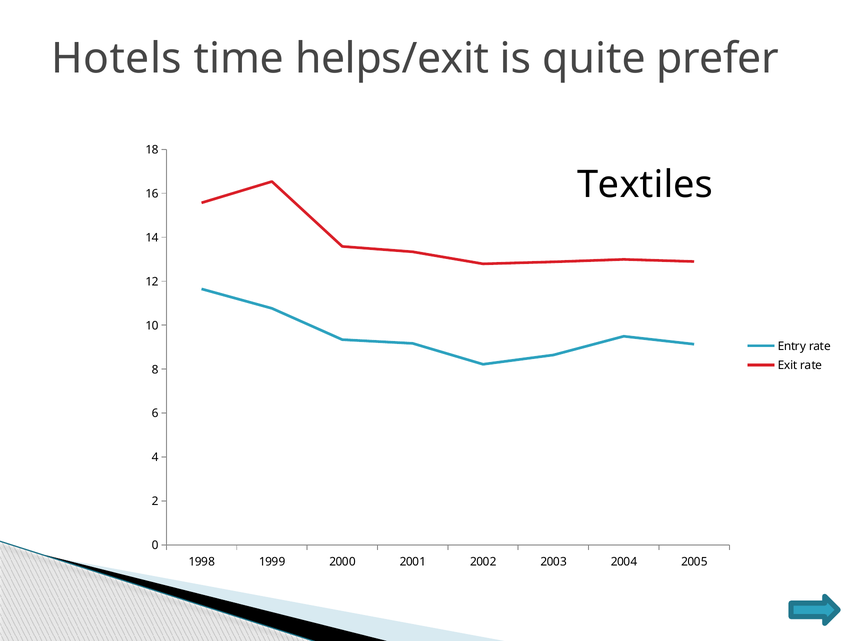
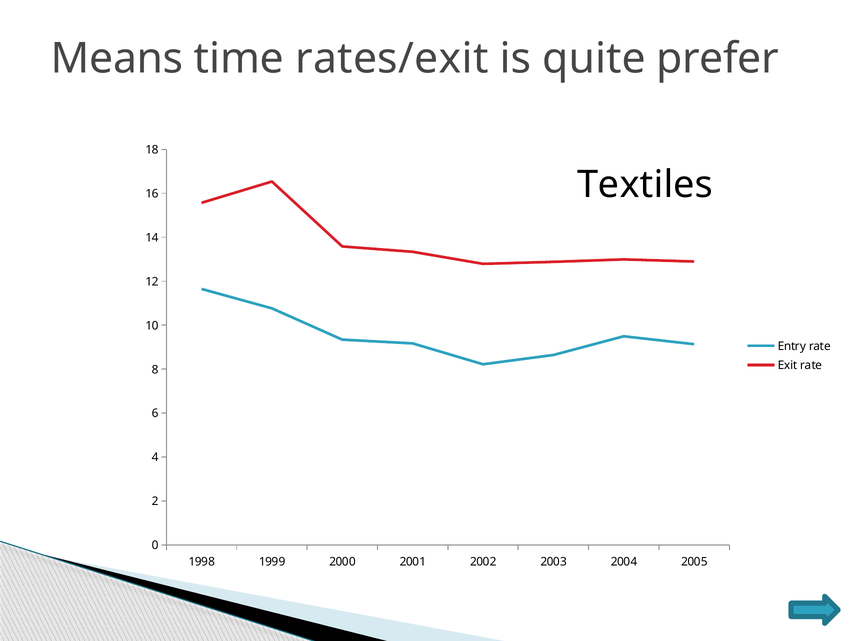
Hotels: Hotels -> Means
helps/exit: helps/exit -> rates/exit
